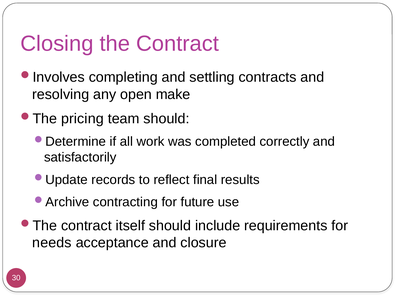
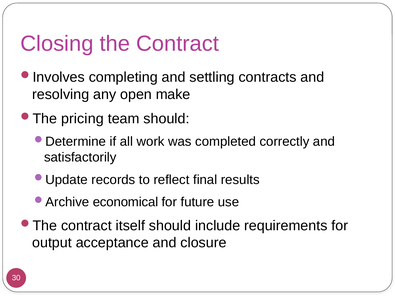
contracting: contracting -> economical
needs: needs -> output
